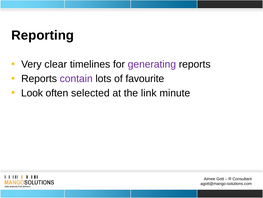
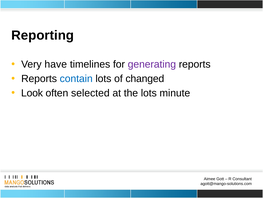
clear: clear -> have
contain colour: purple -> blue
favourite: favourite -> changed
the link: link -> lots
